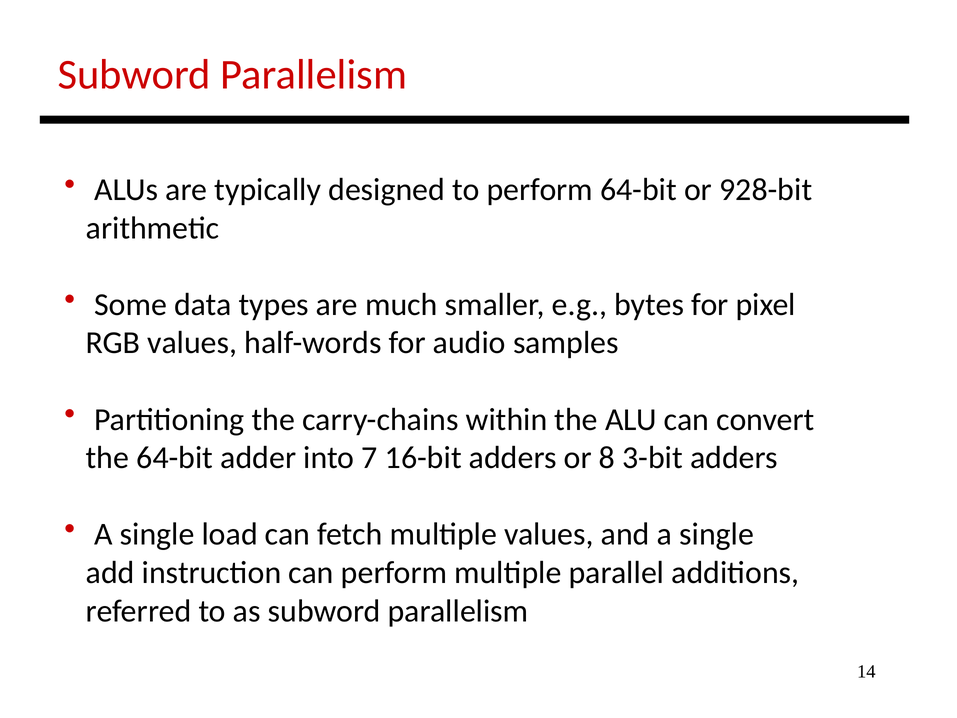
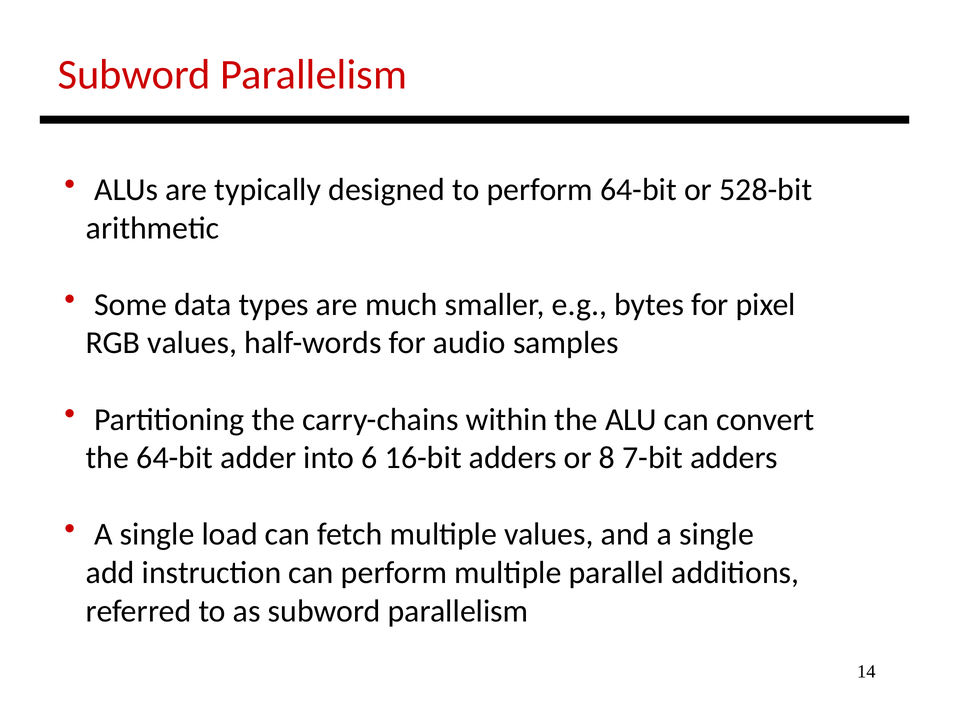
928-bit: 928-bit -> 528-bit
7: 7 -> 6
3-bit: 3-bit -> 7-bit
